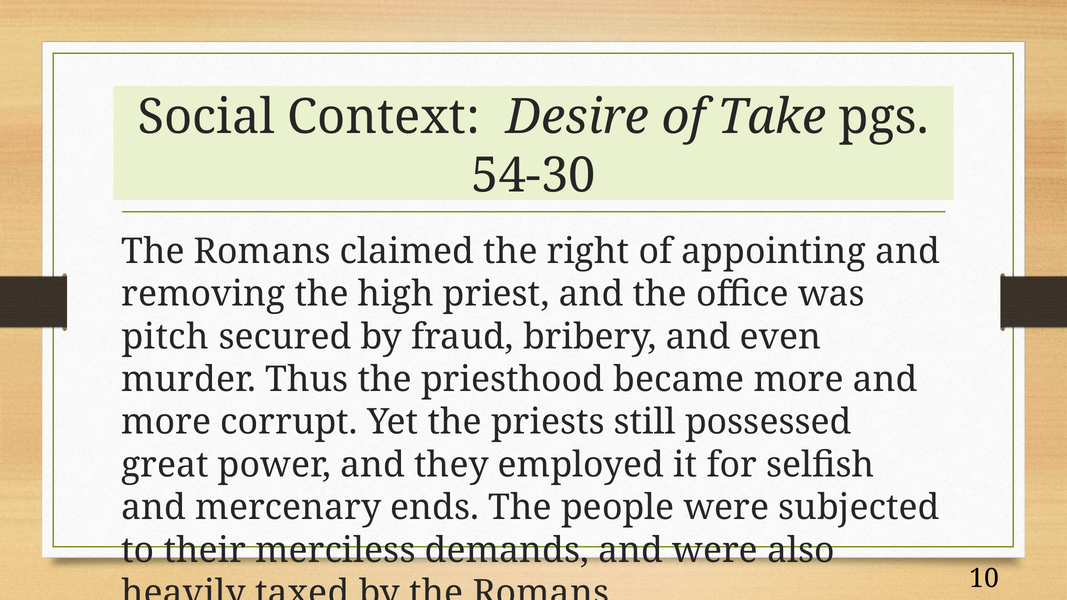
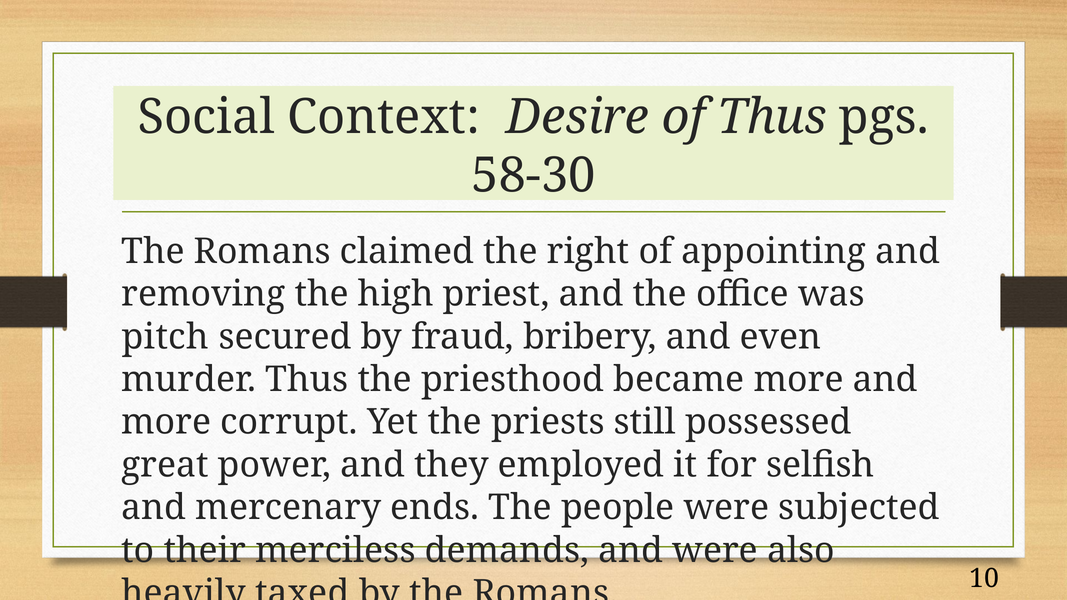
of Take: Take -> Thus
54-30: 54-30 -> 58-30
